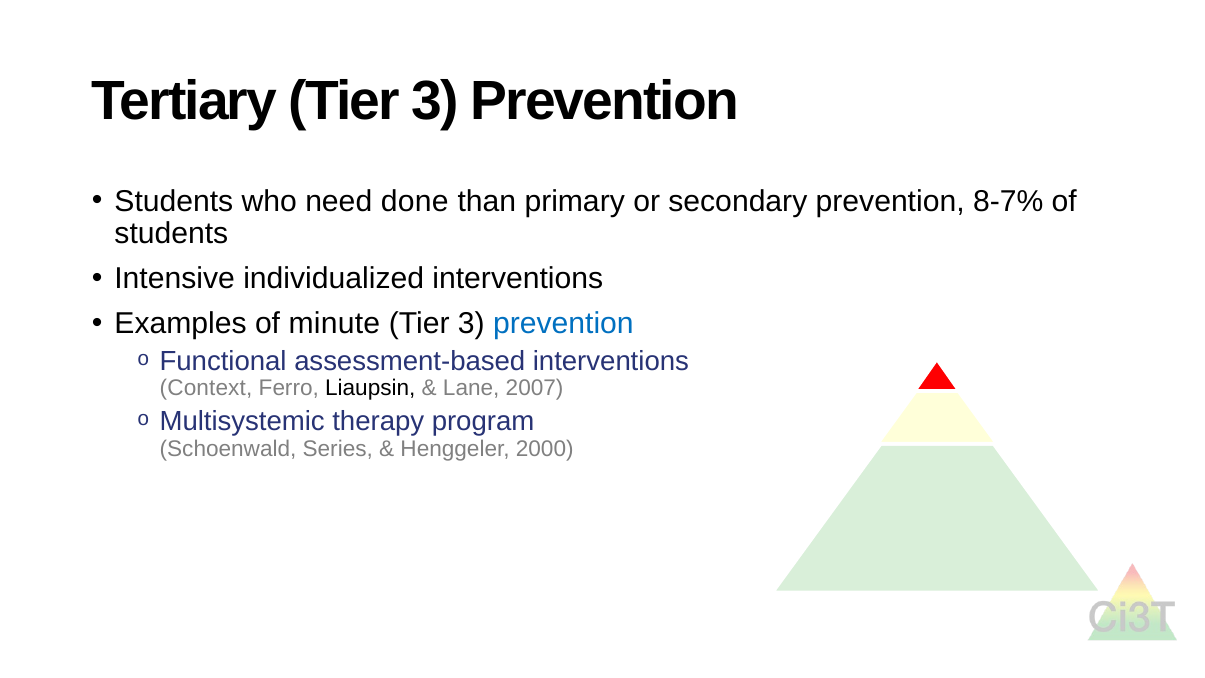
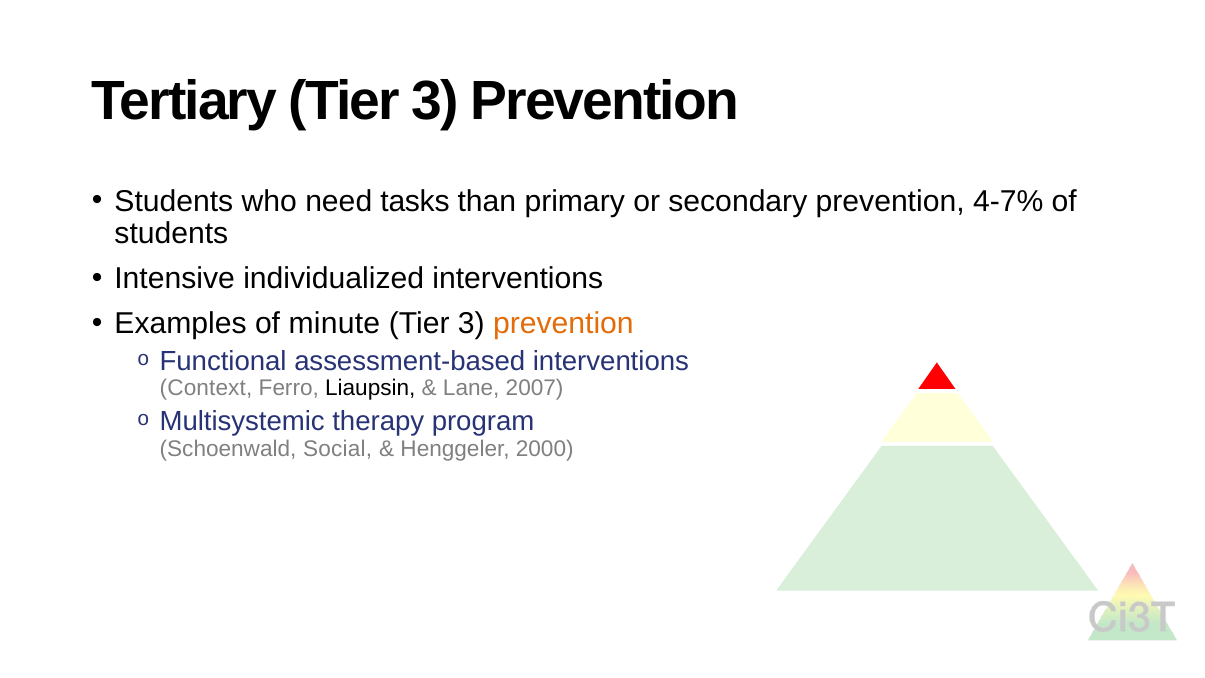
done: done -> tasks
8-7%: 8-7% -> 4-7%
prevention at (563, 324) colour: blue -> orange
Series: Series -> Social
